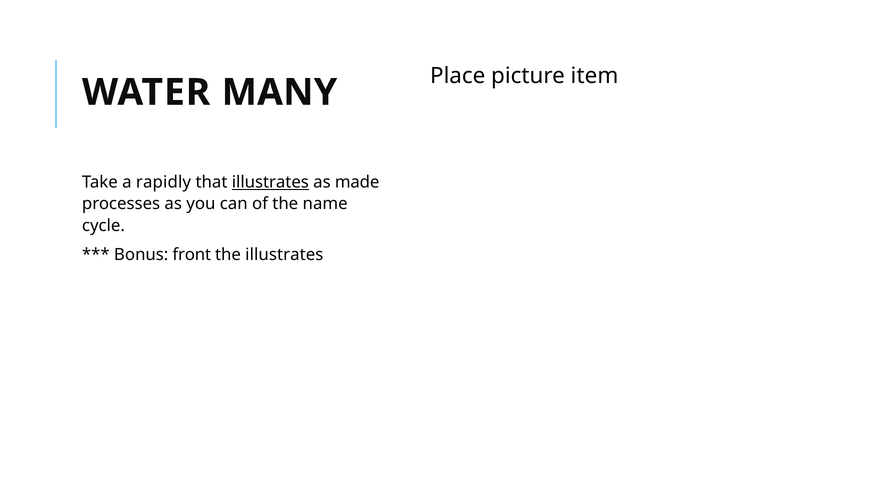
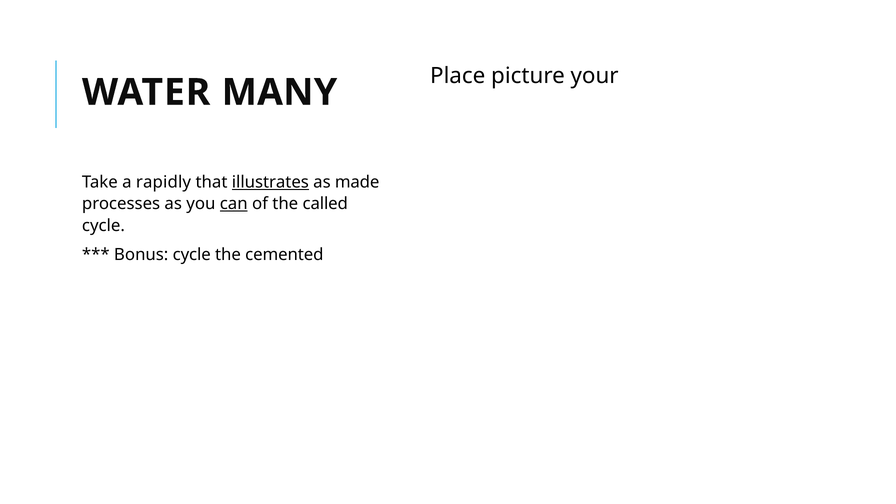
item: item -> your
can underline: none -> present
name: name -> called
Bonus front: front -> cycle
the illustrates: illustrates -> cemented
